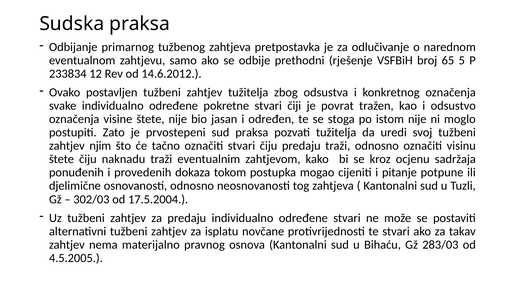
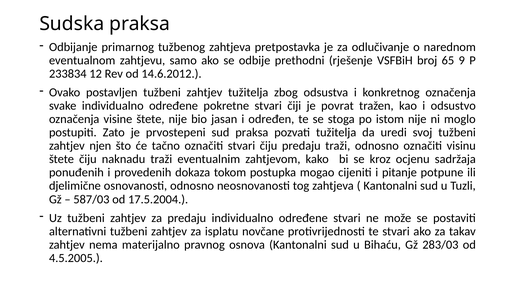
5: 5 -> 9
njim: njim -> njen
302/03: 302/03 -> 587/03
